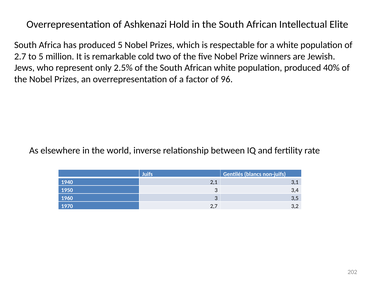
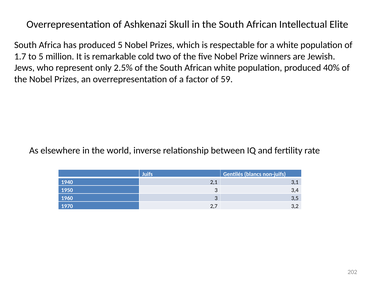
Hold: Hold -> Skull
2.7: 2.7 -> 1.7
96: 96 -> 59
